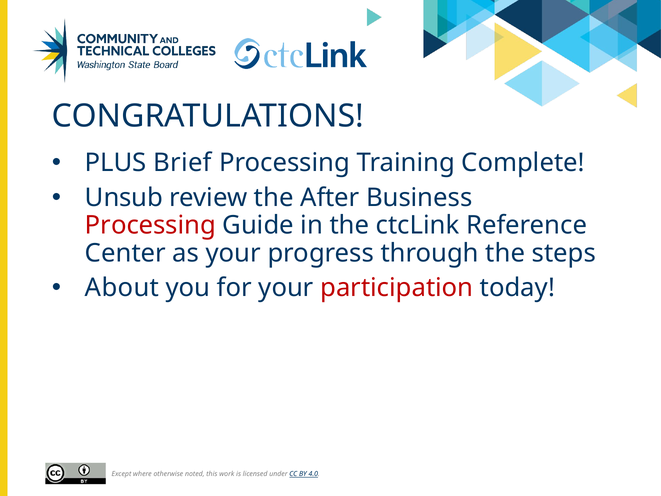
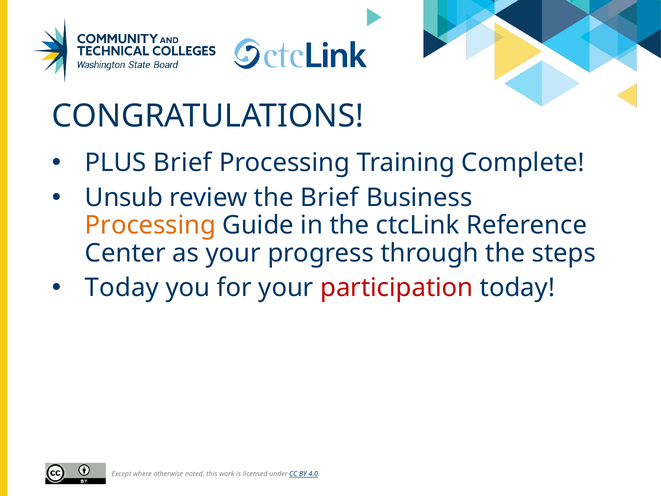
the After: After -> Brief
Processing at (150, 225) colour: red -> orange
About at (122, 288): About -> Today
